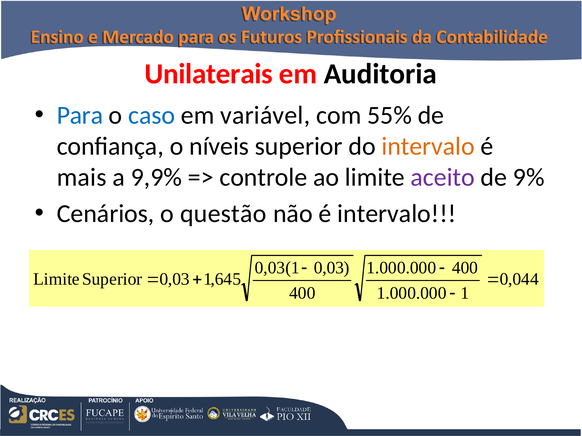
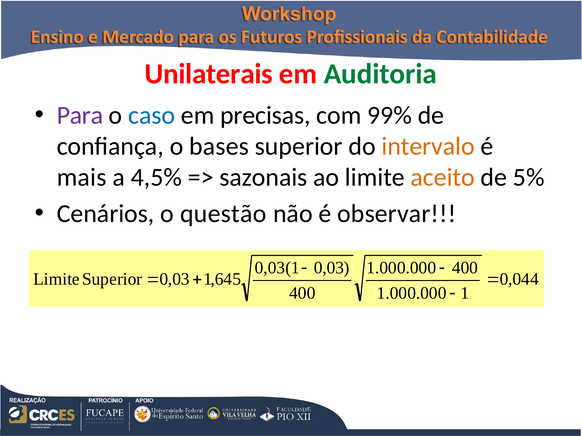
Auditoria colour: black -> green
Para colour: blue -> purple
variável: variável -> precisas
55%: 55% -> 99%
níveis: níveis -> bases
9,9%: 9,9% -> 4,5%
controle: controle -> sazonais
aceito colour: purple -> orange
9%: 9% -> 5%
é intervalo: intervalo -> observar
